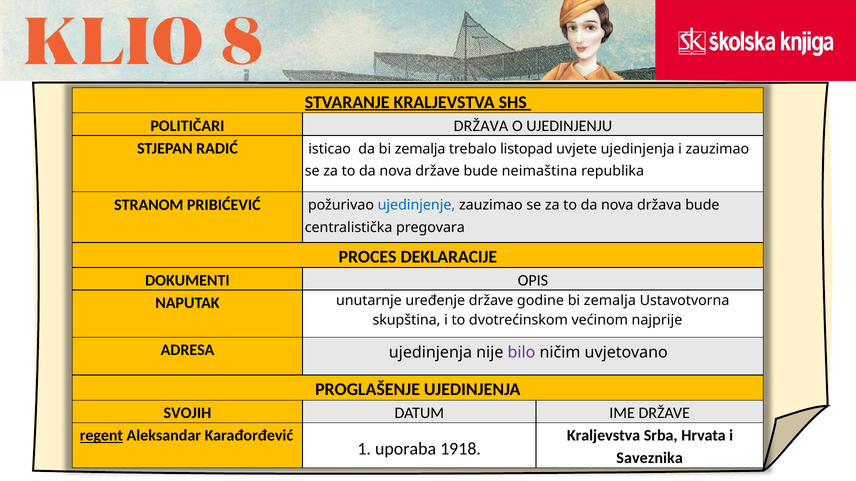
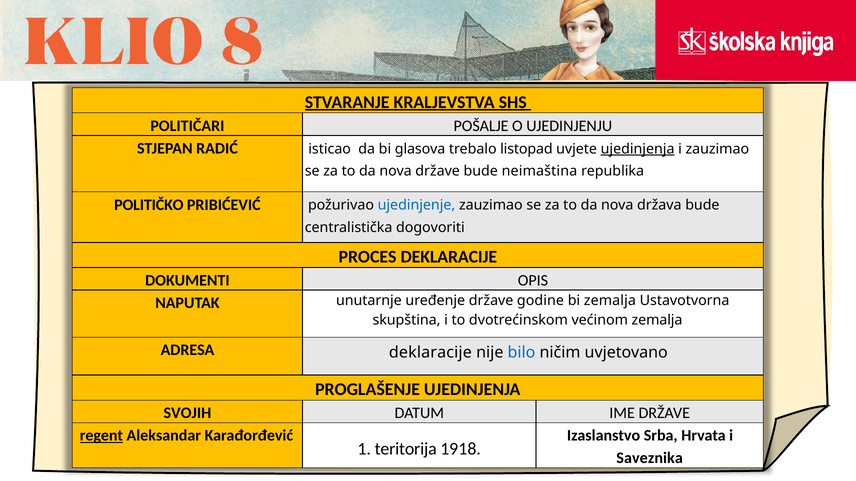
POLITIČARI DRŽAVA: DRŽAVA -> POŠALJE
da bi zemalja: zemalja -> glasova
ujedinjenja at (638, 149) underline: none -> present
STRANOM: STRANOM -> POLITIČKO
pregovara: pregovara -> dogovoriti
većinom najprije: najprije -> zemalja
ADRESA ujedinjenja: ujedinjenja -> deklaracije
bilo colour: purple -> blue
Kraljevstva at (604, 436): Kraljevstva -> Izaslanstvo
uporaba: uporaba -> teritorija
